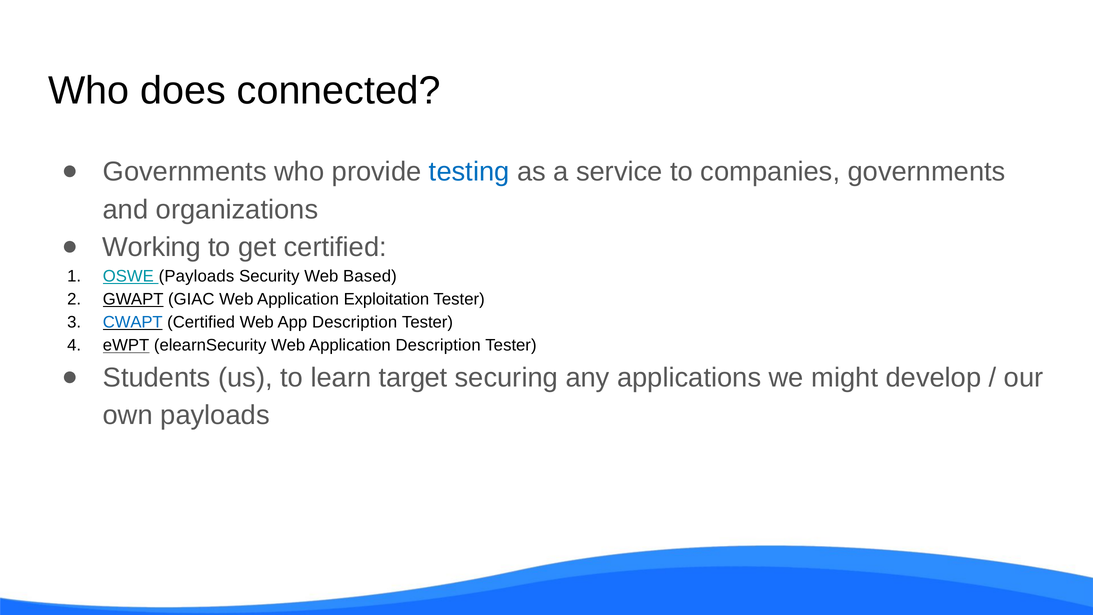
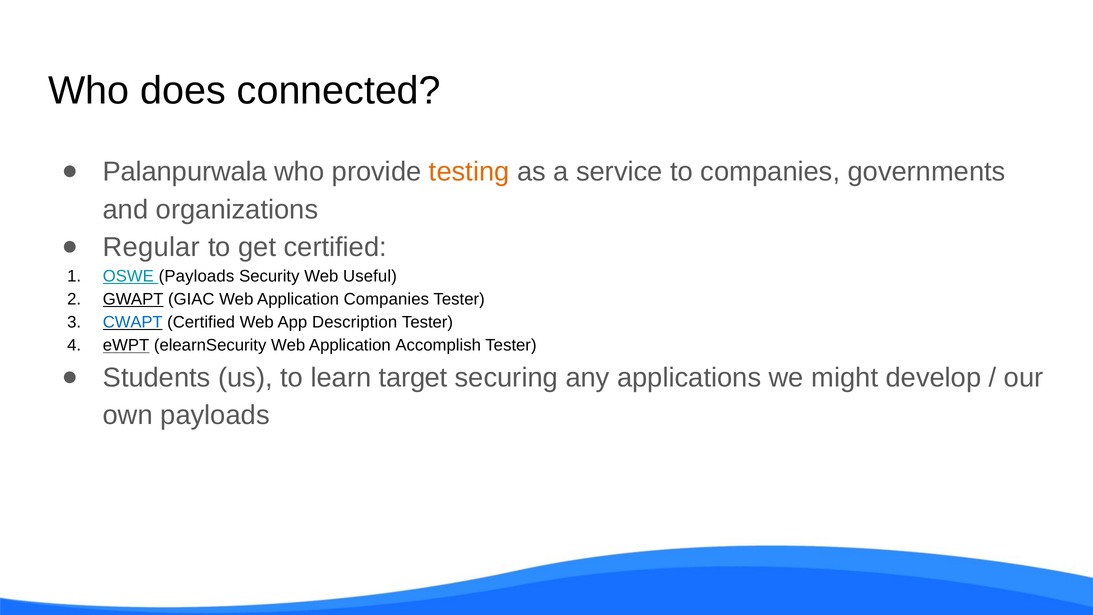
Governments at (185, 172): Governments -> Palanpurwala
testing colour: blue -> orange
Working: Working -> Regular
Based: Based -> Useful
Application Exploitation: Exploitation -> Companies
Application Description: Description -> Accomplish
